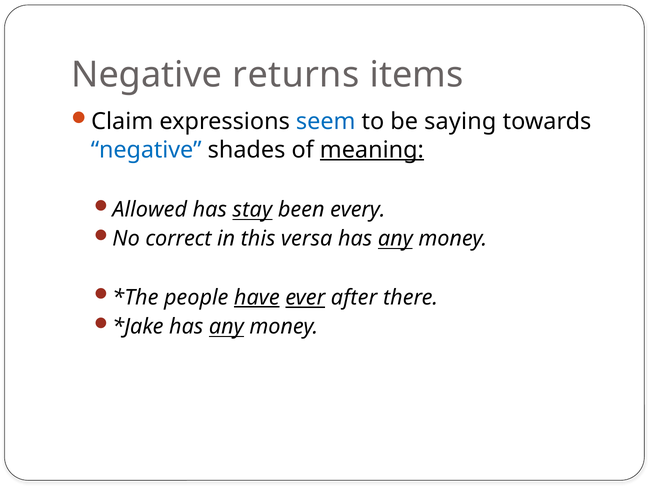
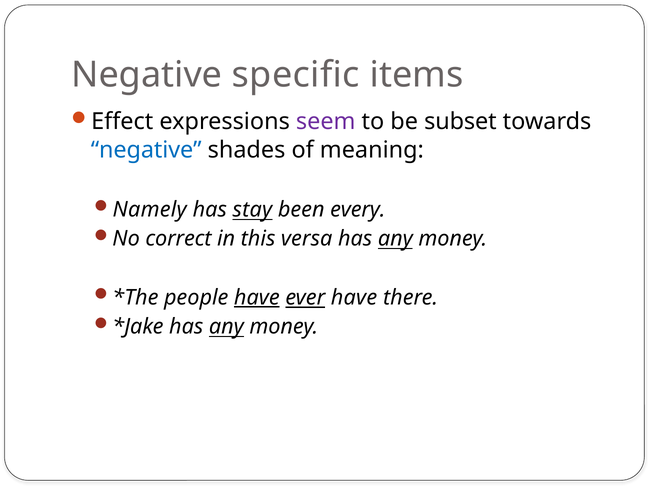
returns: returns -> specific
Claim: Claim -> Effect
seem colour: blue -> purple
saying: saying -> subset
meaning underline: present -> none
Allowed: Allowed -> Namely
ever after: after -> have
